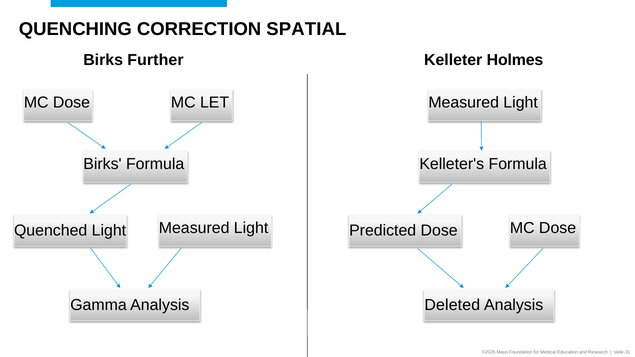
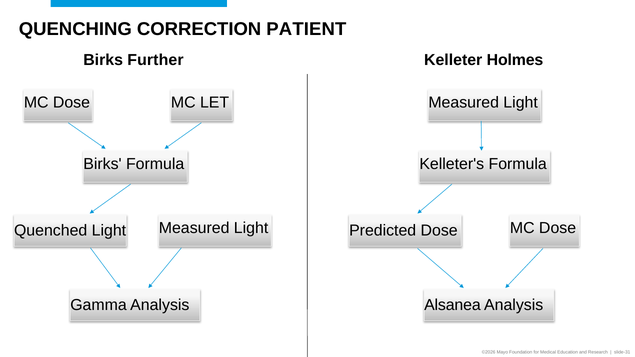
SPATIAL: SPATIAL -> PATIENT
Deleted: Deleted -> Alsanea
